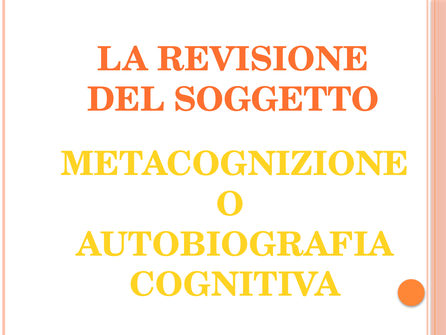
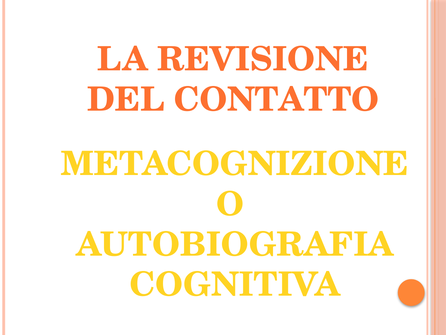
SOGGETTO: SOGGETTO -> CONTATTO
